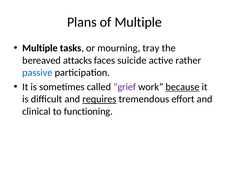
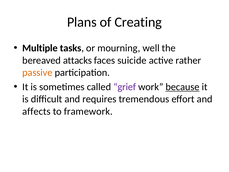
of Multiple: Multiple -> Creating
tray: tray -> well
passive colour: blue -> orange
requires underline: present -> none
clinical: clinical -> affects
functioning: functioning -> framework
